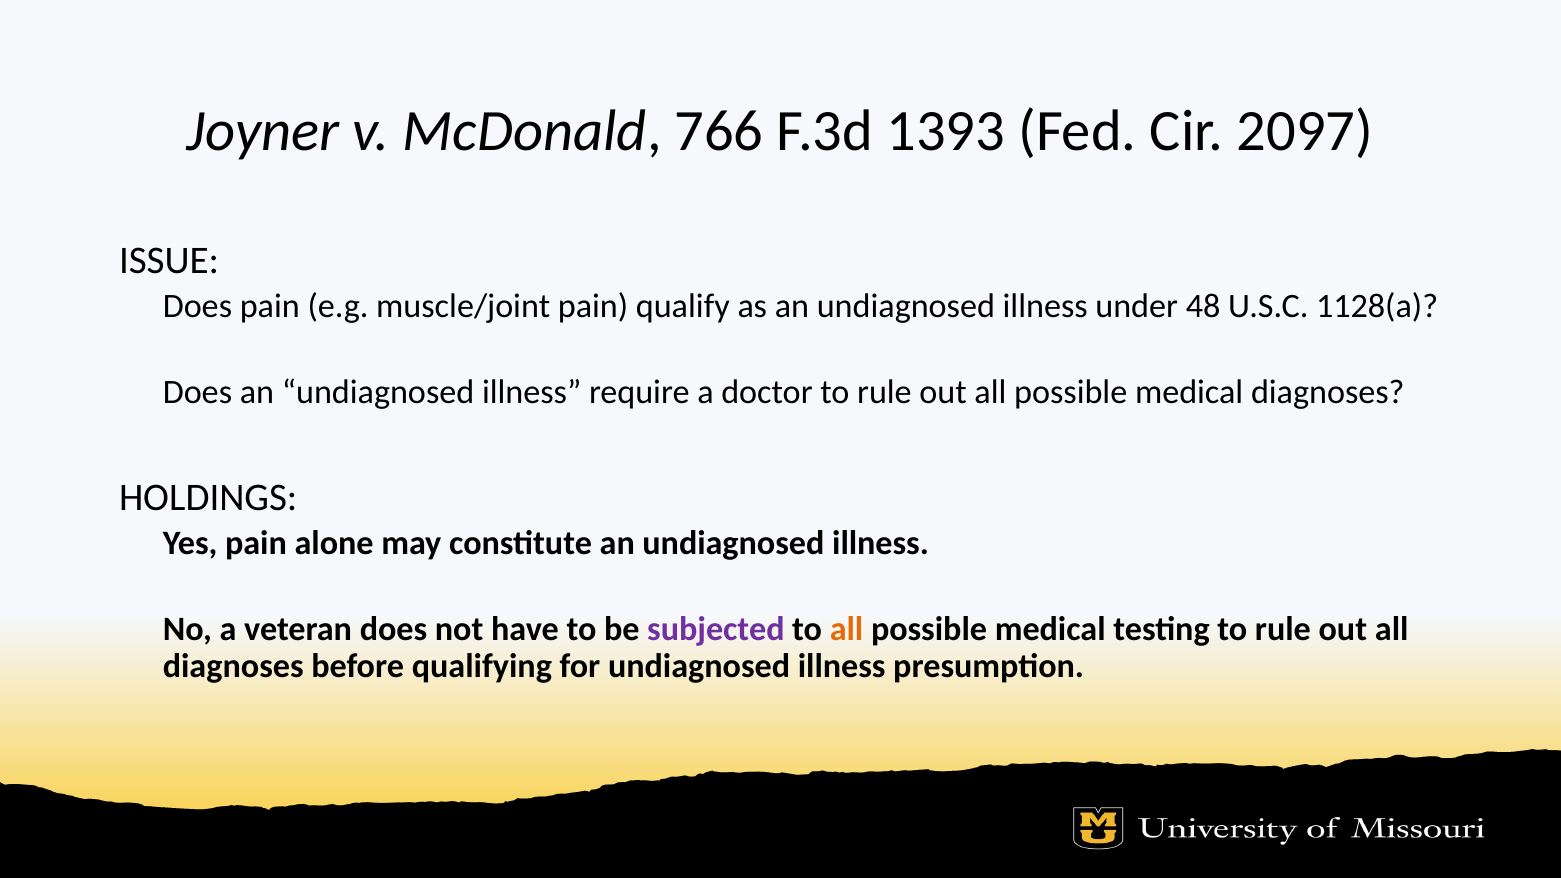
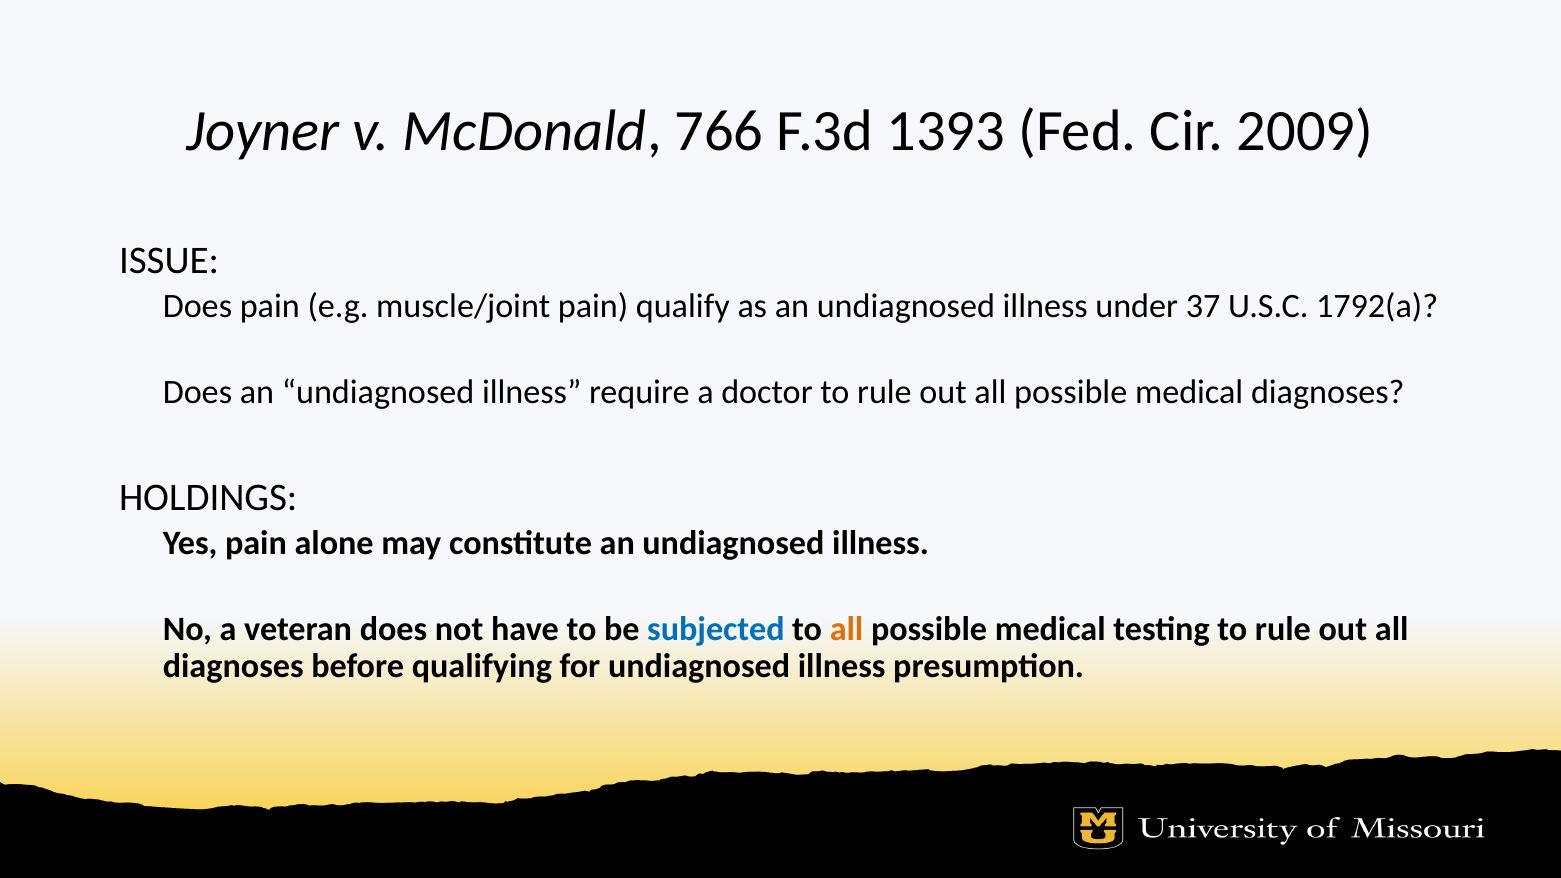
2097: 2097 -> 2009
48: 48 -> 37
1128(a: 1128(a -> 1792(a
subjected colour: purple -> blue
